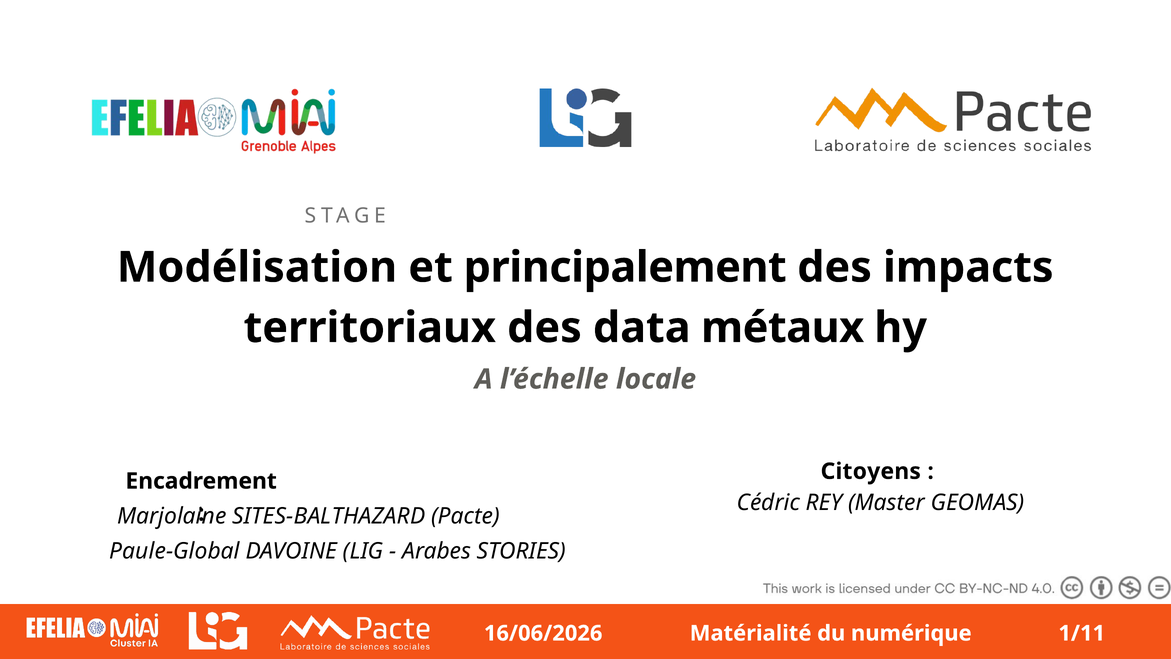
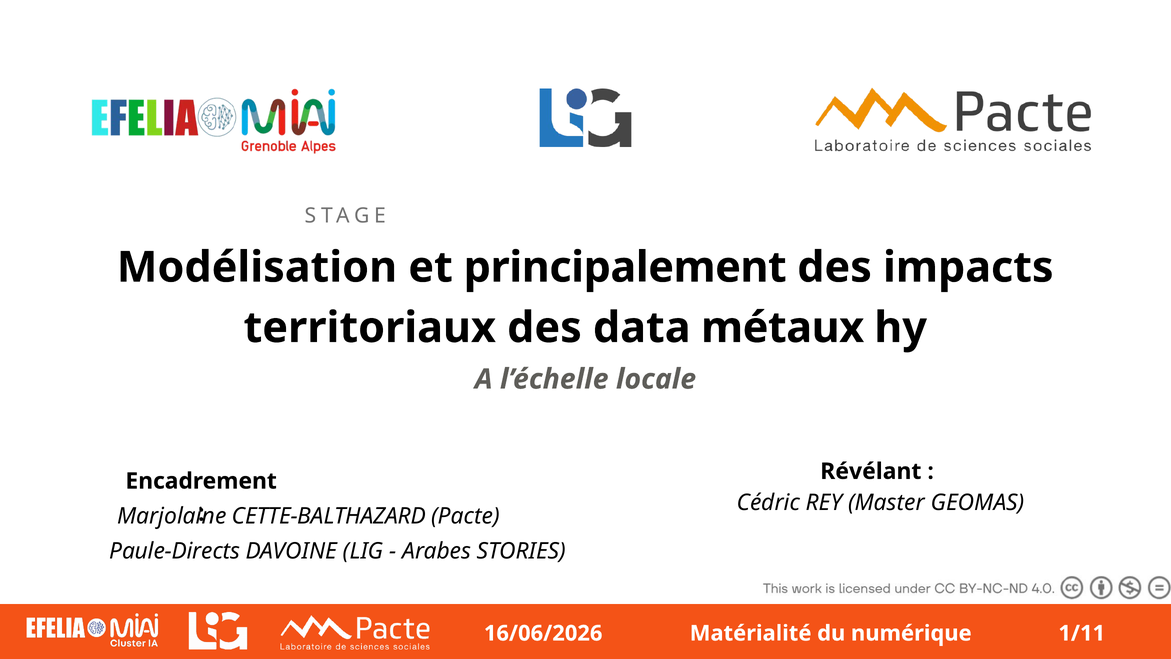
Citoyens: Citoyens -> Révélant
SITES-BALTHAZARD: SITES-BALTHAZARD -> CETTE-BALTHAZARD
Paule-Global: Paule-Global -> Paule-Directs
